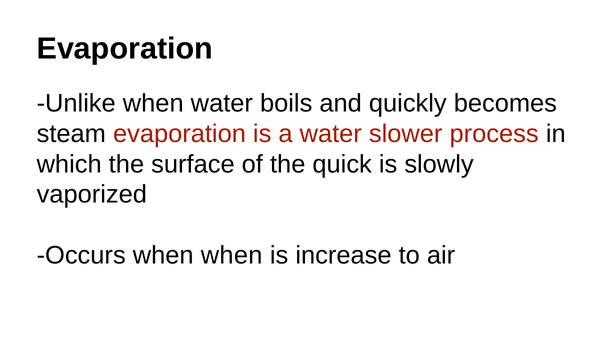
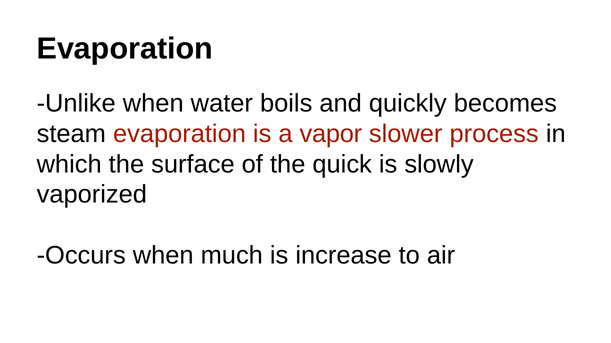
a water: water -> vapor
when when: when -> much
